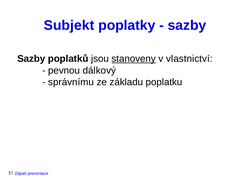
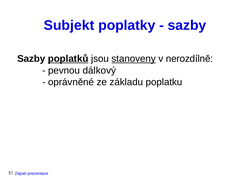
poplatků underline: none -> present
vlastnictví: vlastnictví -> nerozdílně
správnímu: správnímu -> oprávněné
